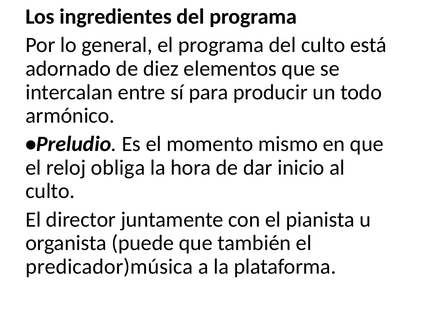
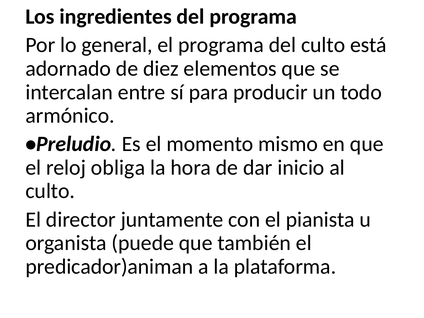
predicador)música: predicador)música -> predicador)animan
